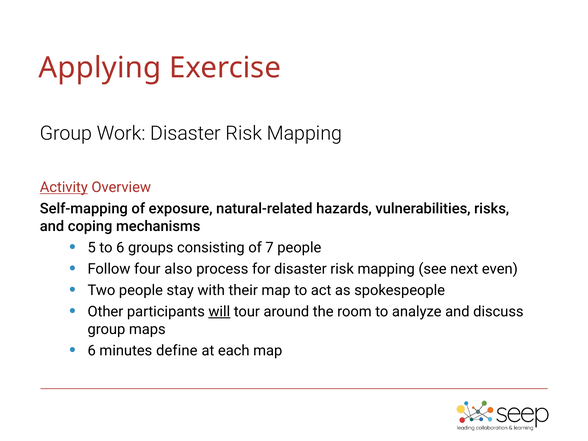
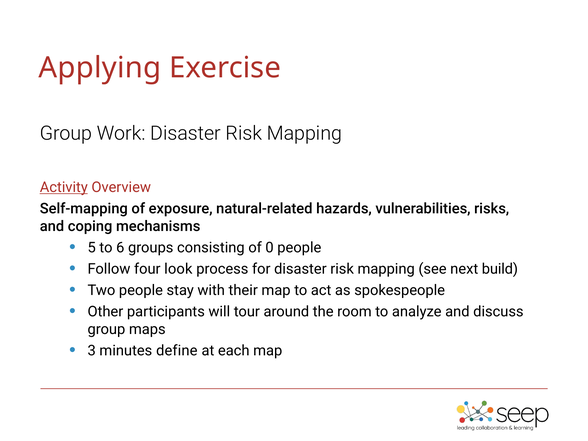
7: 7 -> 0
also: also -> look
even: even -> build
will underline: present -> none
6 at (92, 351): 6 -> 3
